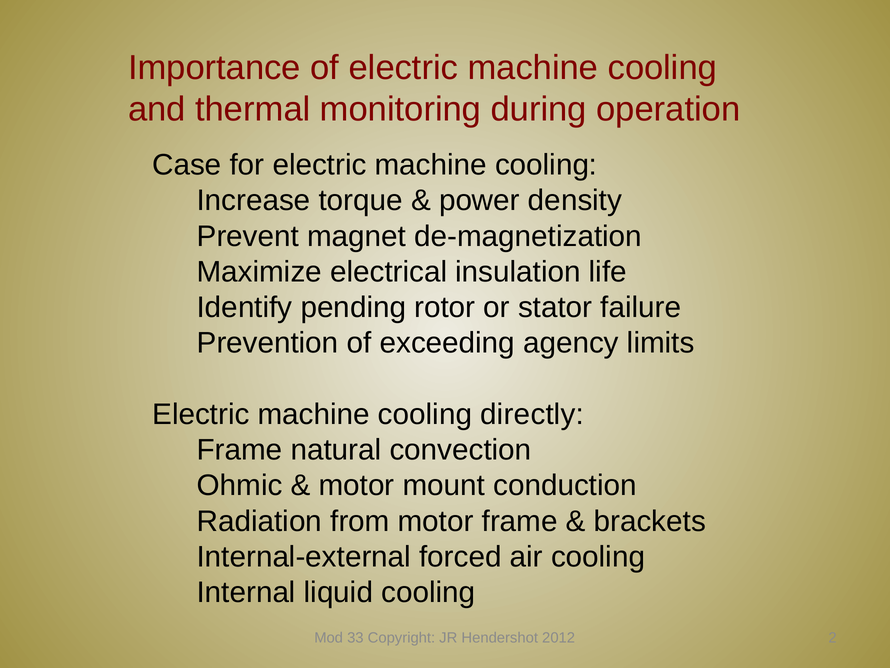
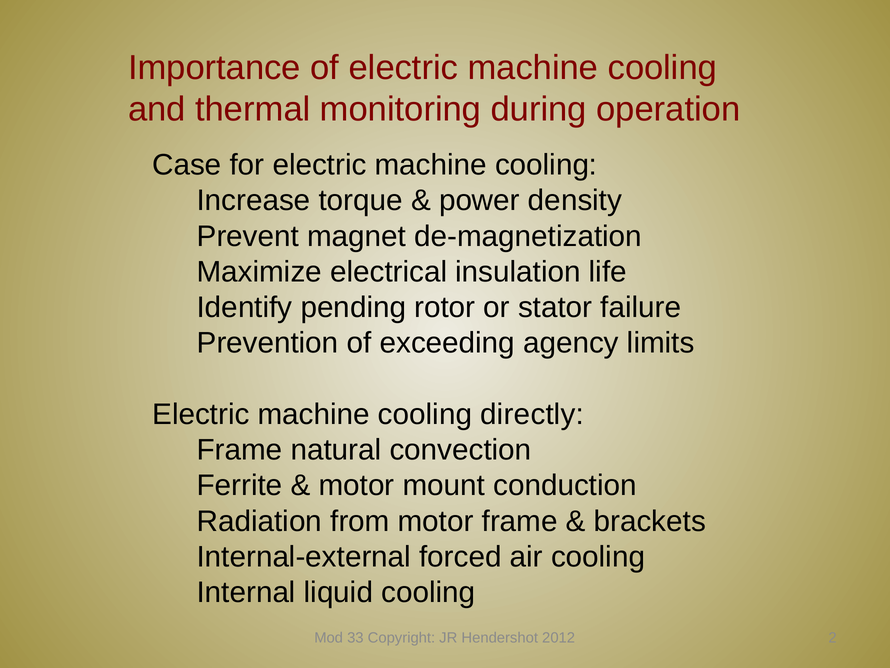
Ohmic: Ohmic -> Ferrite
